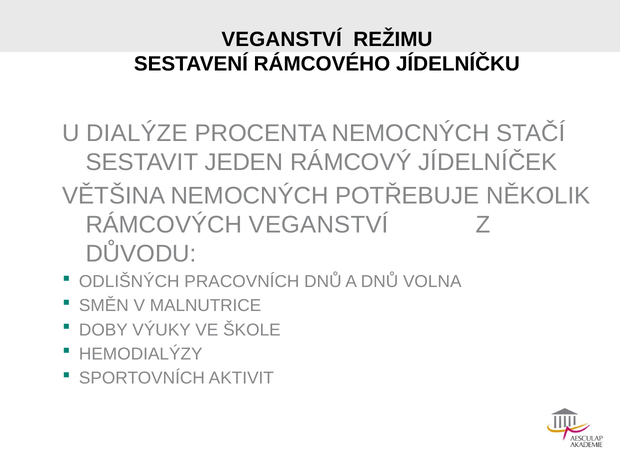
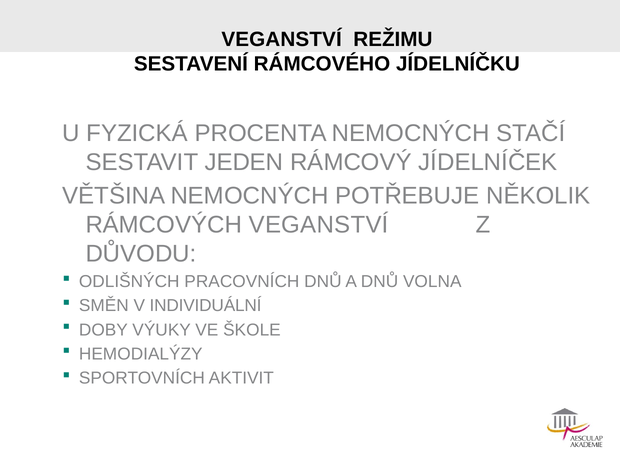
DIALÝZE: DIALÝZE -> FYZICKÁ
MALNUTRICE: MALNUTRICE -> INDIVIDUÁLNÍ
